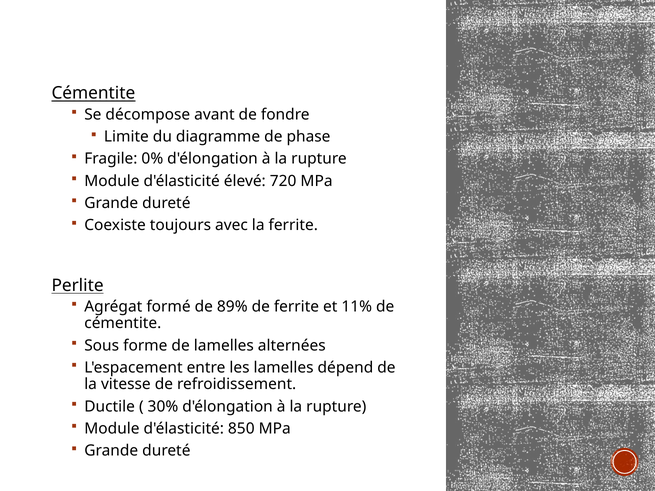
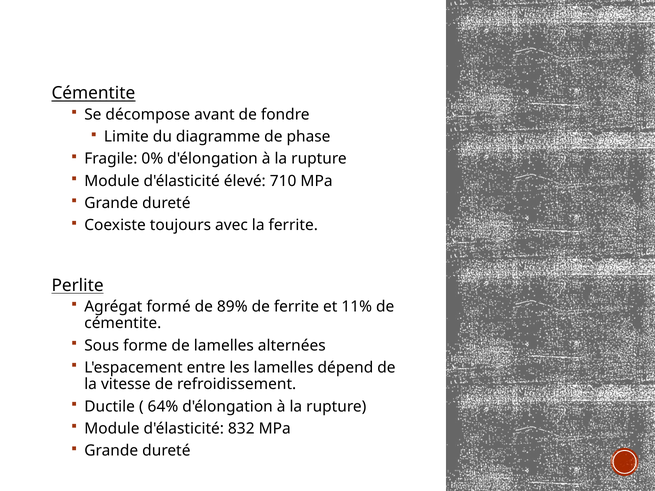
720: 720 -> 710
30%: 30% -> 64%
850: 850 -> 832
